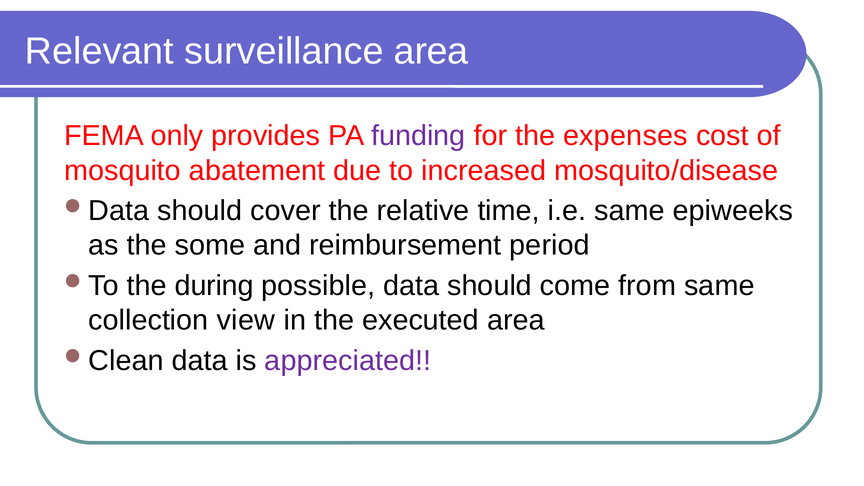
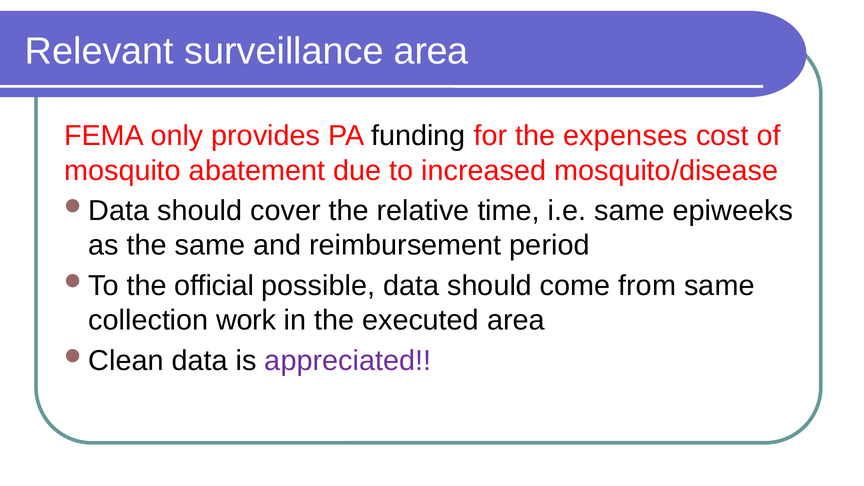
funding colour: purple -> black
the some: some -> same
during: during -> official
view: view -> work
